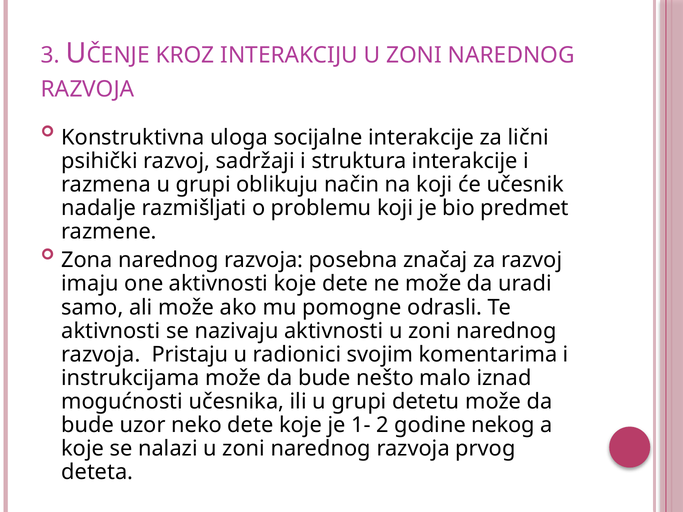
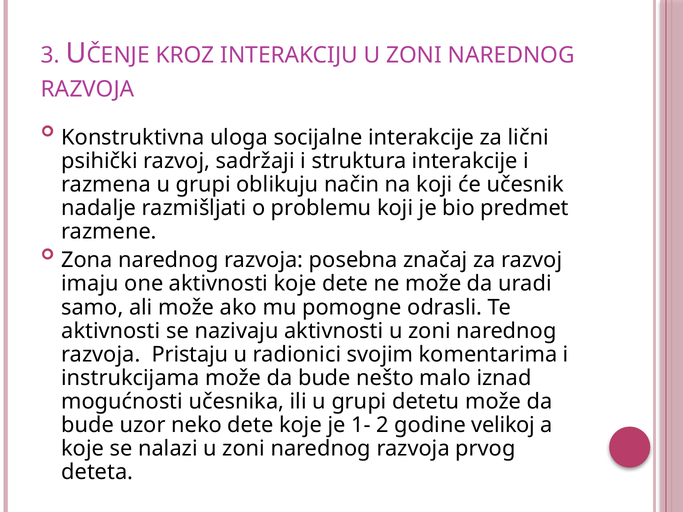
nekog: nekog -> velikoj
